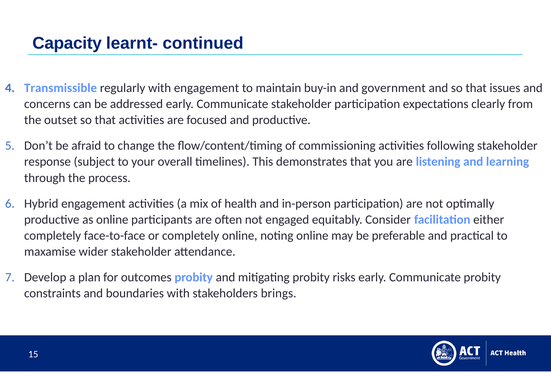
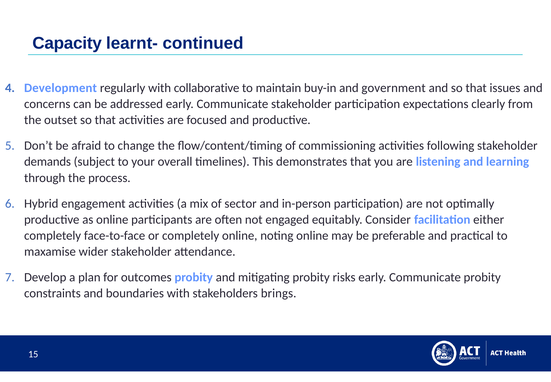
Transmissible: Transmissible -> Development
with engagement: engagement -> collaborative
response: response -> demands
health: health -> sector
